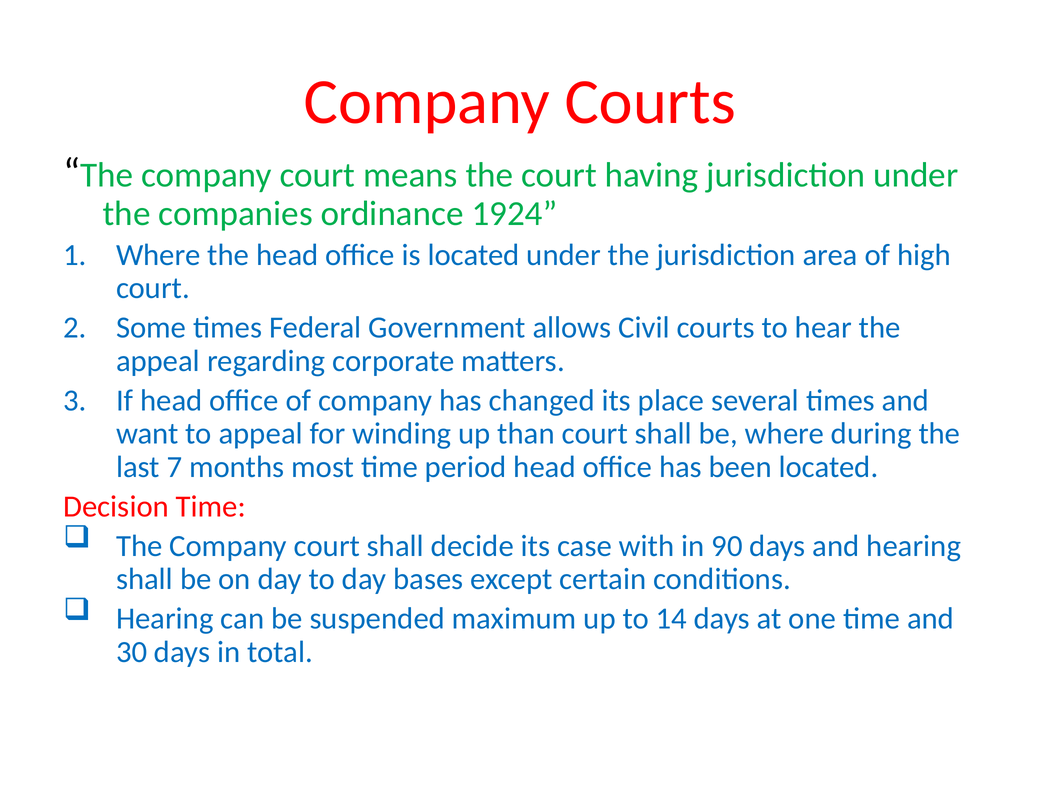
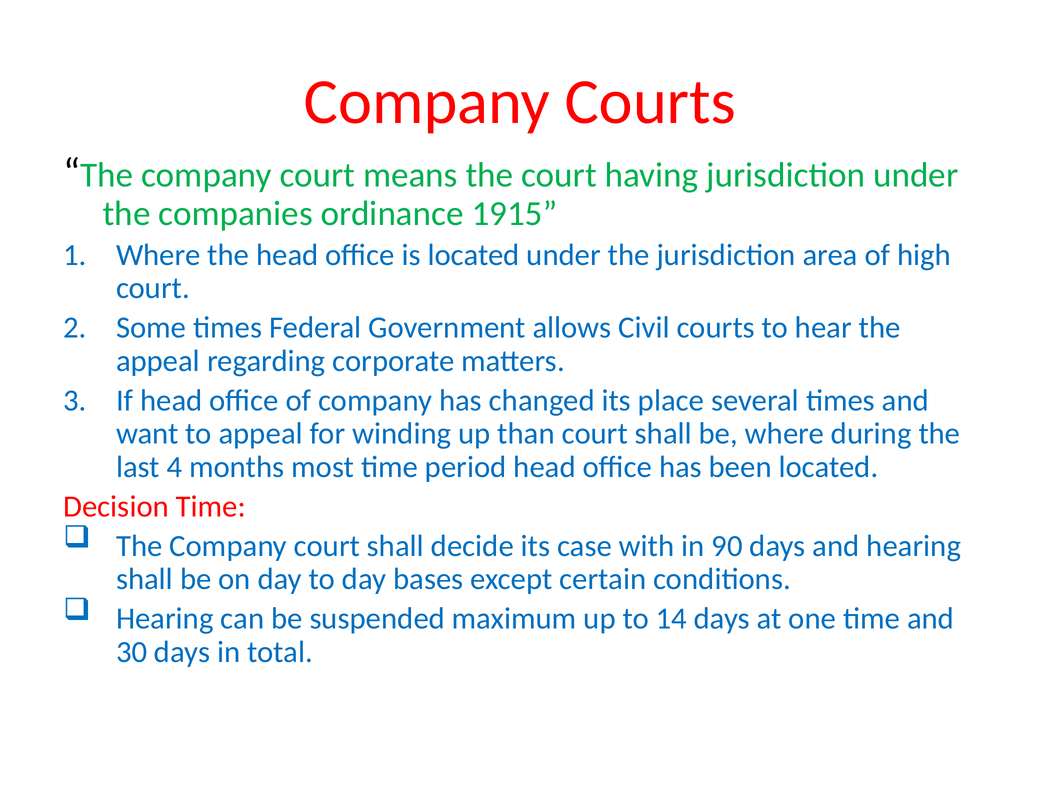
1924: 1924 -> 1915
7: 7 -> 4
